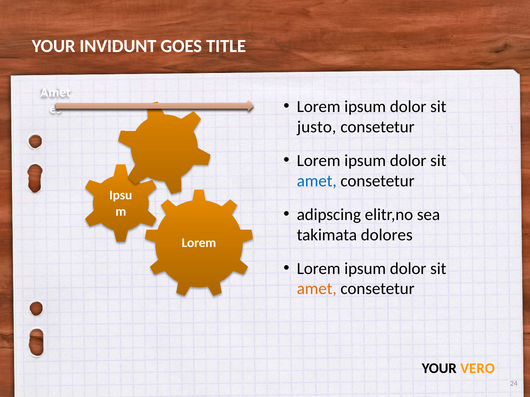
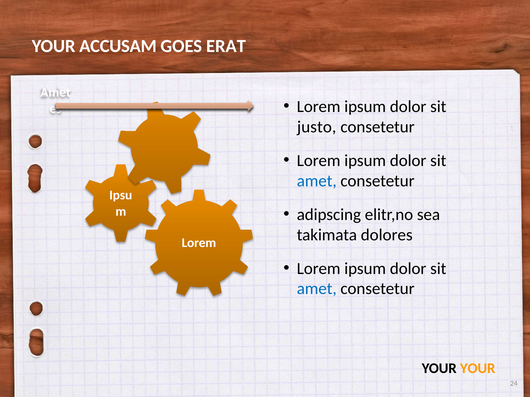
INVIDUNT: INVIDUNT -> ACCUSAM
TITLE: TITLE -> ERAT
amet at (317, 289) colour: orange -> blue
YOUR VERO: VERO -> YOUR
